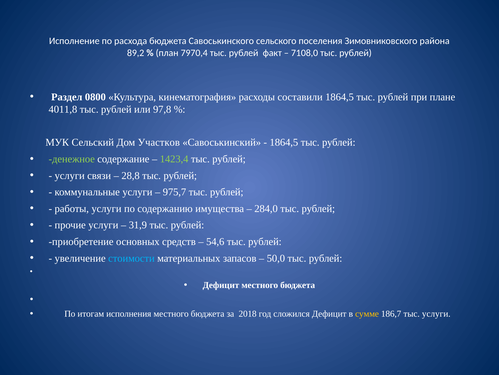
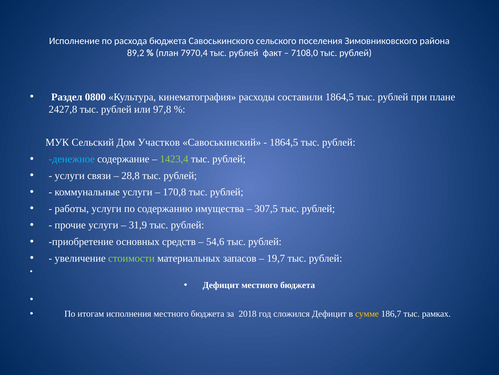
4011,8: 4011,8 -> 2427,8
денежное colour: light green -> light blue
975,7: 975,7 -> 170,8
284,0: 284,0 -> 307,5
стоимости colour: light blue -> light green
50,0: 50,0 -> 19,7
тыс услуги: услуги -> рамках
